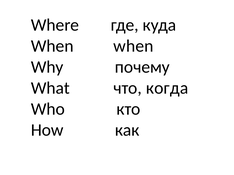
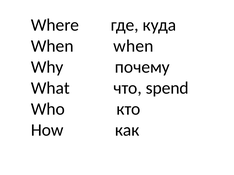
когда: когда -> spend
